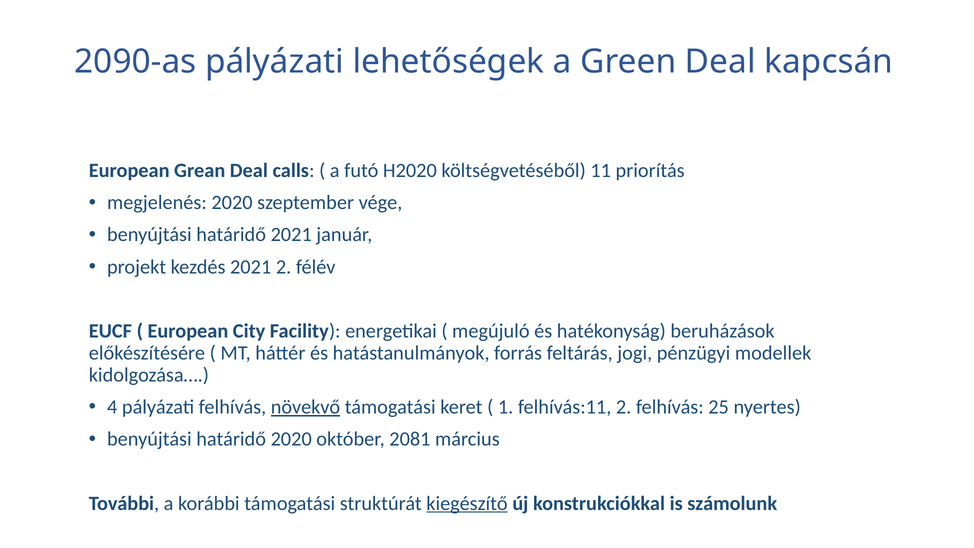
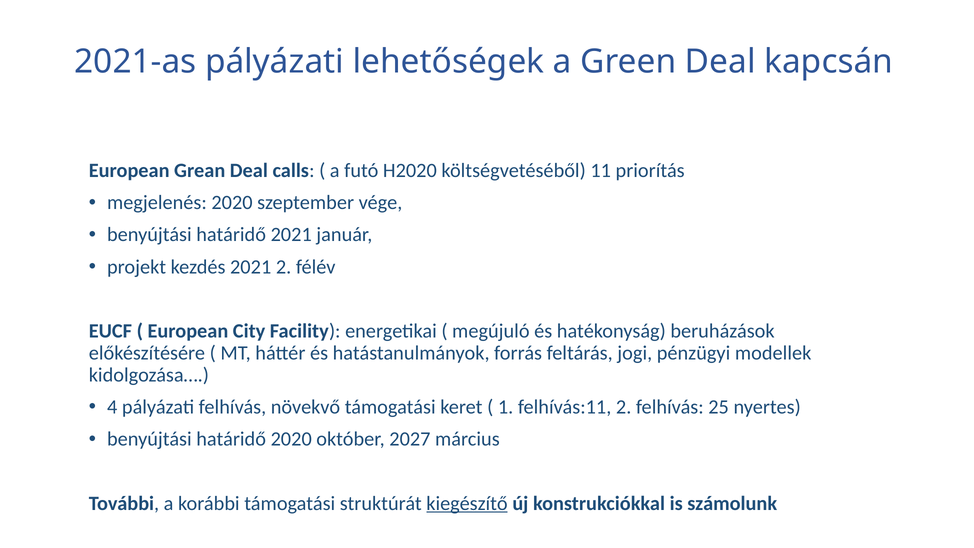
2090-as: 2090-as -> 2021-as
növekvő underline: present -> none
2081: 2081 -> 2027
